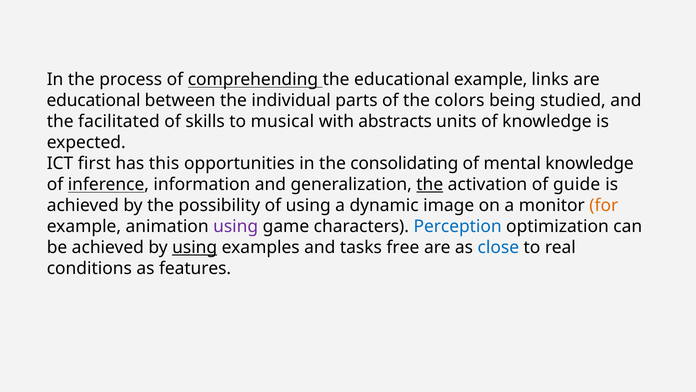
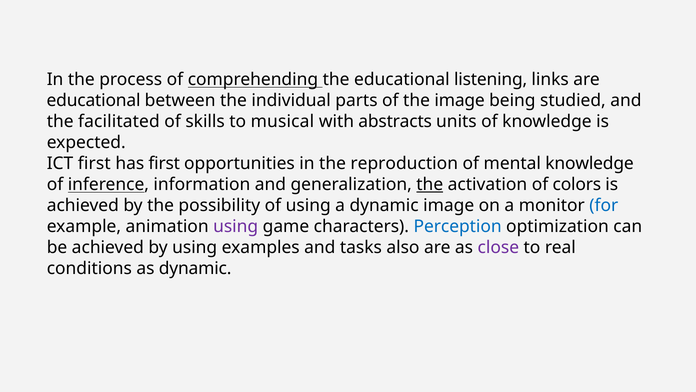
educational example: example -> listening
the colors: colors -> image
has this: this -> first
consolidating: consolidating -> reproduction
guide: guide -> colors
for colour: orange -> blue
using at (195, 247) underline: present -> none
free: free -> also
close colour: blue -> purple
as features: features -> dynamic
